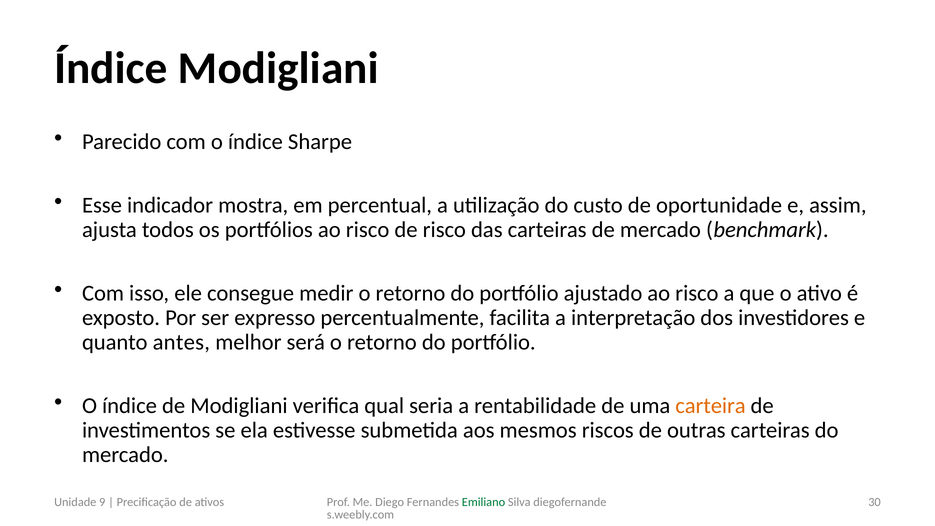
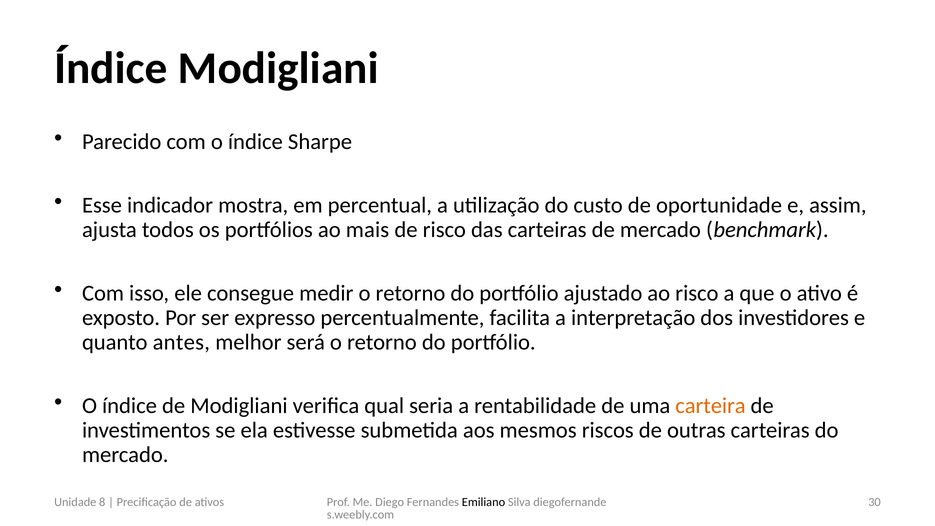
portfólios ao risco: risco -> mais
Emiliano colour: green -> black
9: 9 -> 8
